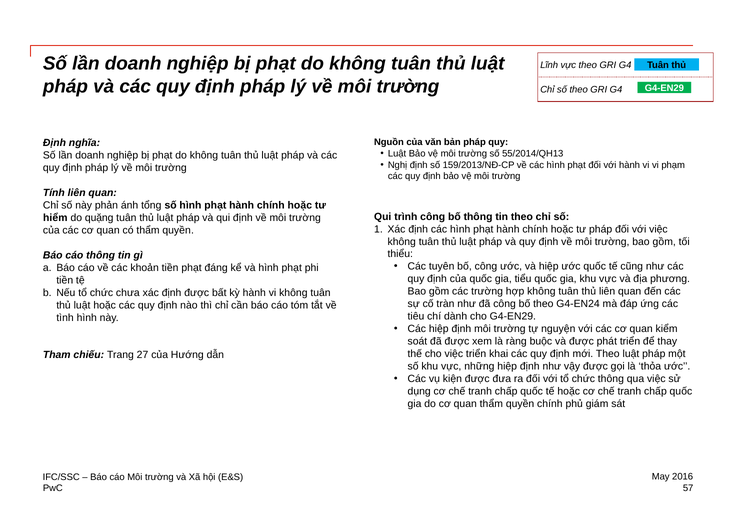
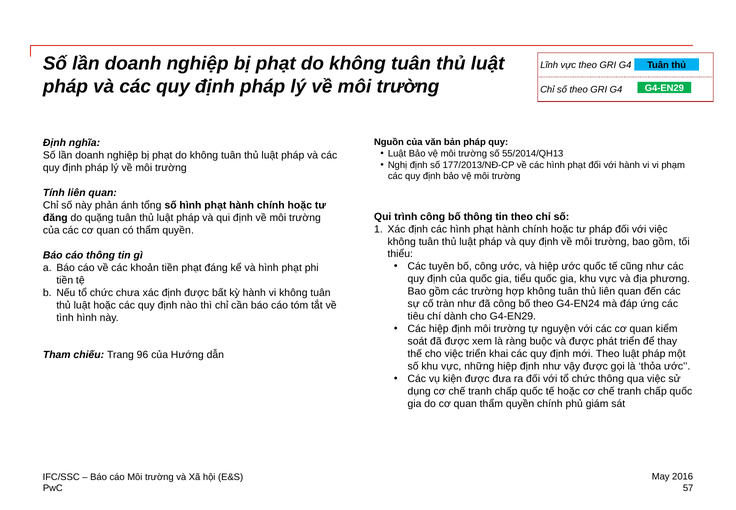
159/2013/NĐ-CP: 159/2013/NĐ-CP -> 177/2013/NĐ-CP
hiểm: hiểm -> đăng
27: 27 -> 96
